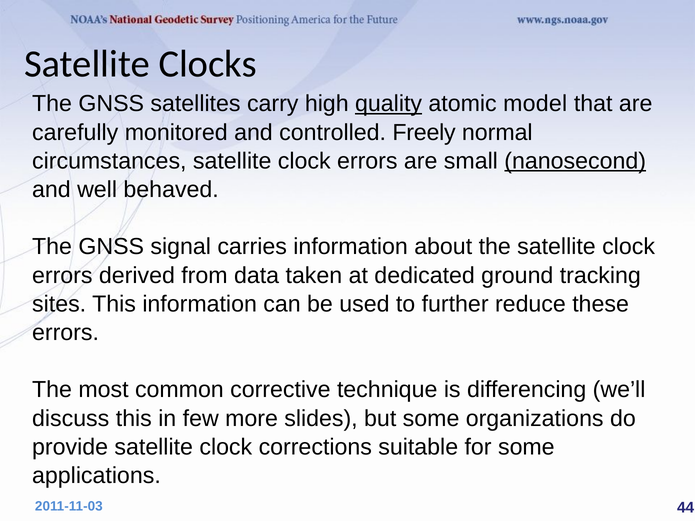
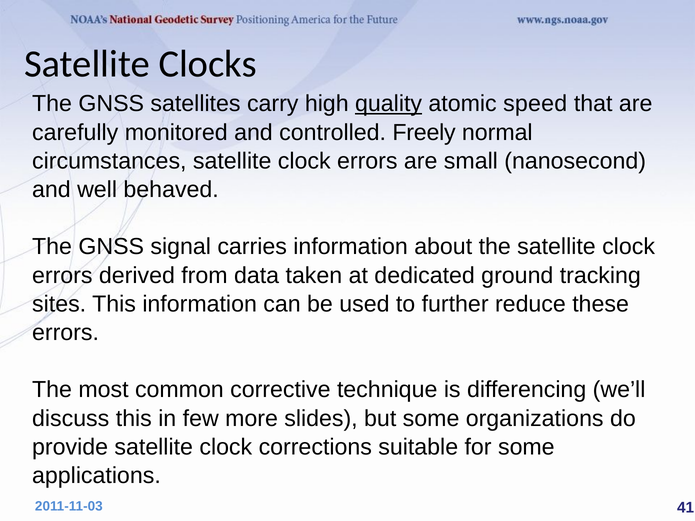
model: model -> speed
nanosecond underline: present -> none
44: 44 -> 41
